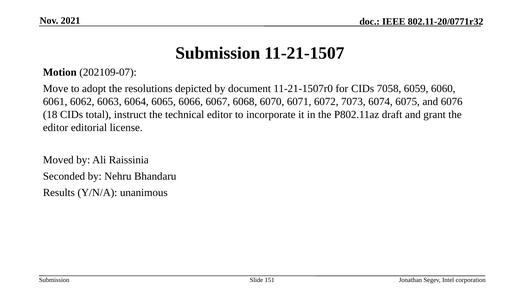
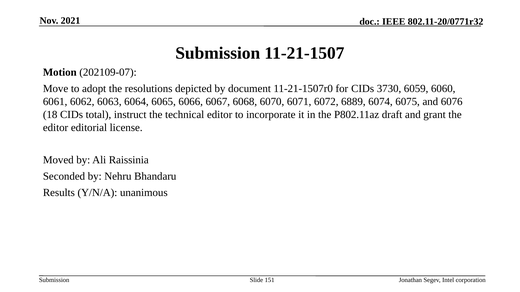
7058: 7058 -> 3730
7073: 7073 -> 6889
